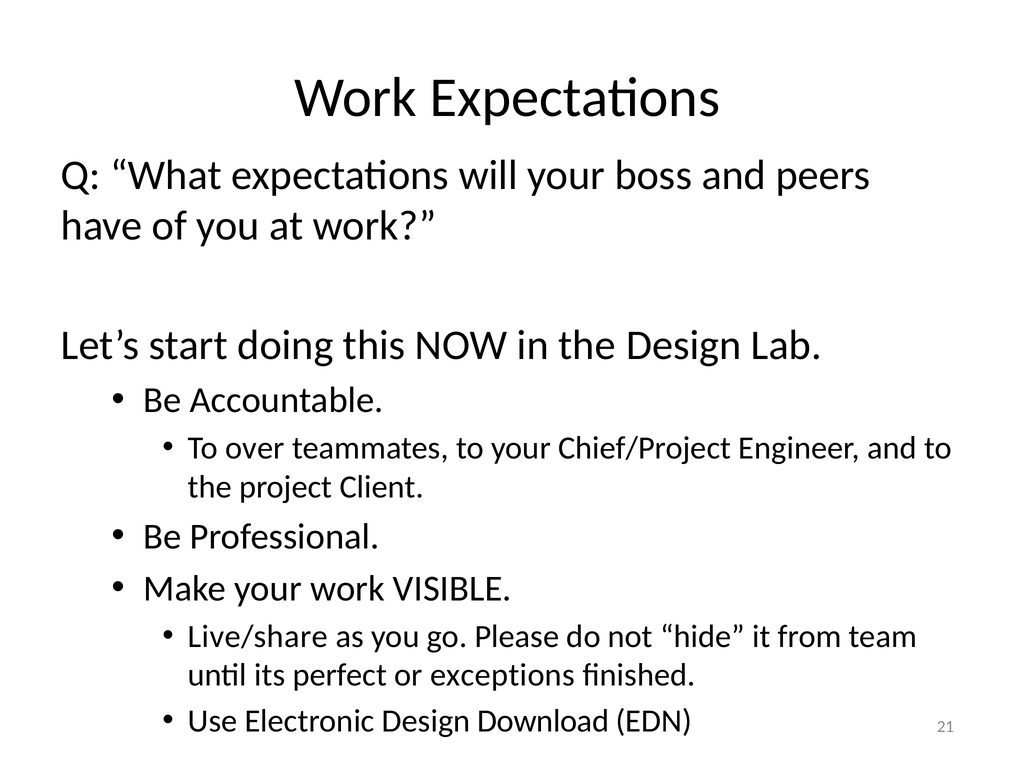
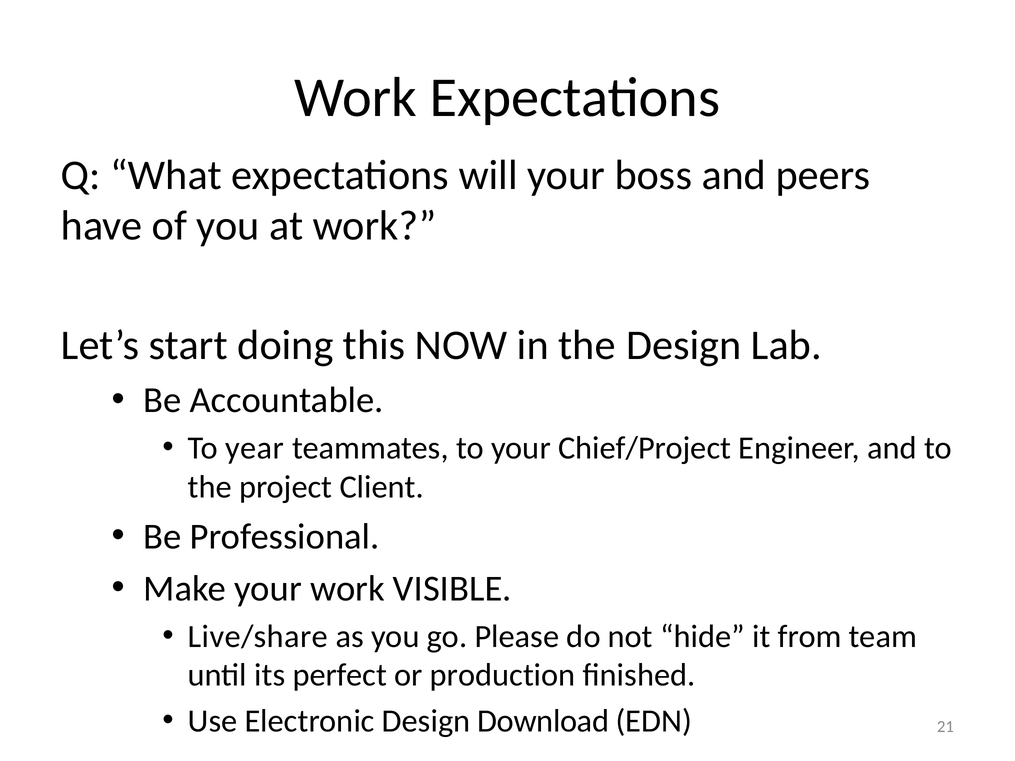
over: over -> year
exceptions: exceptions -> production
